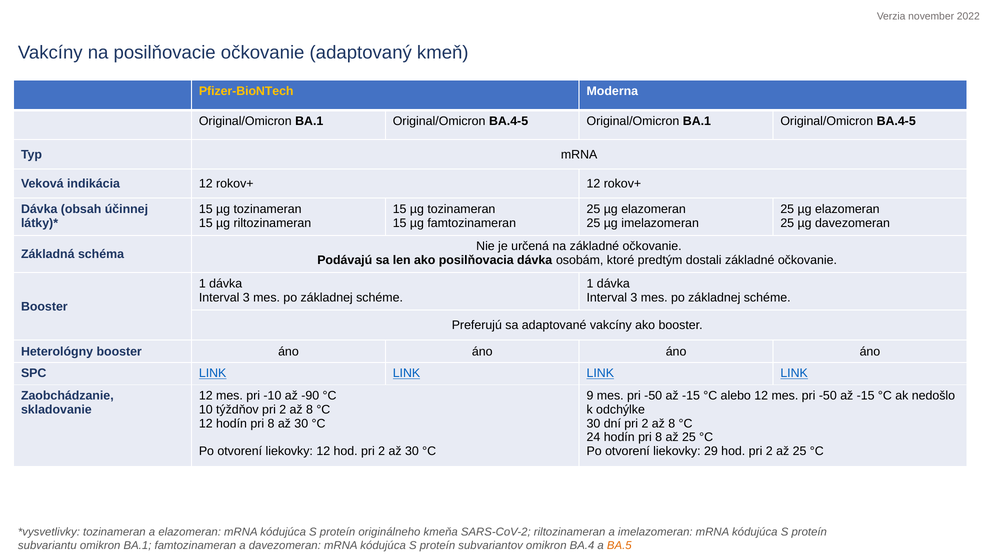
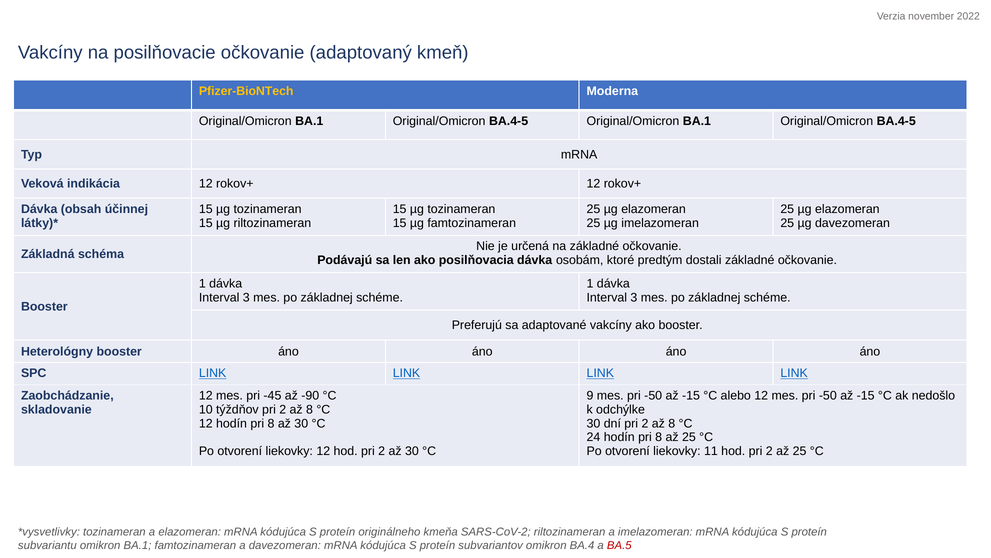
-10: -10 -> -45
29: 29 -> 11
BA.5 colour: orange -> red
